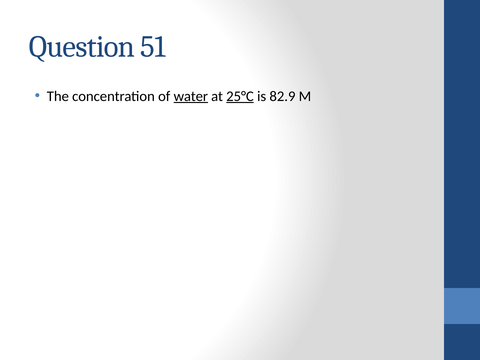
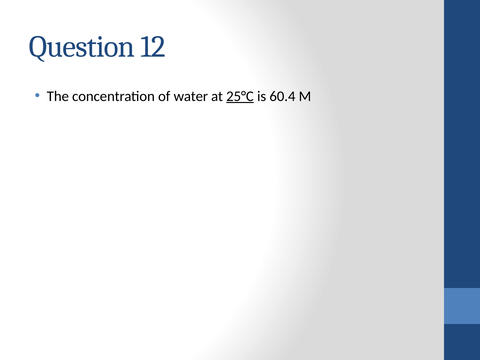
51: 51 -> 12
water underline: present -> none
82.9: 82.9 -> 60.4
